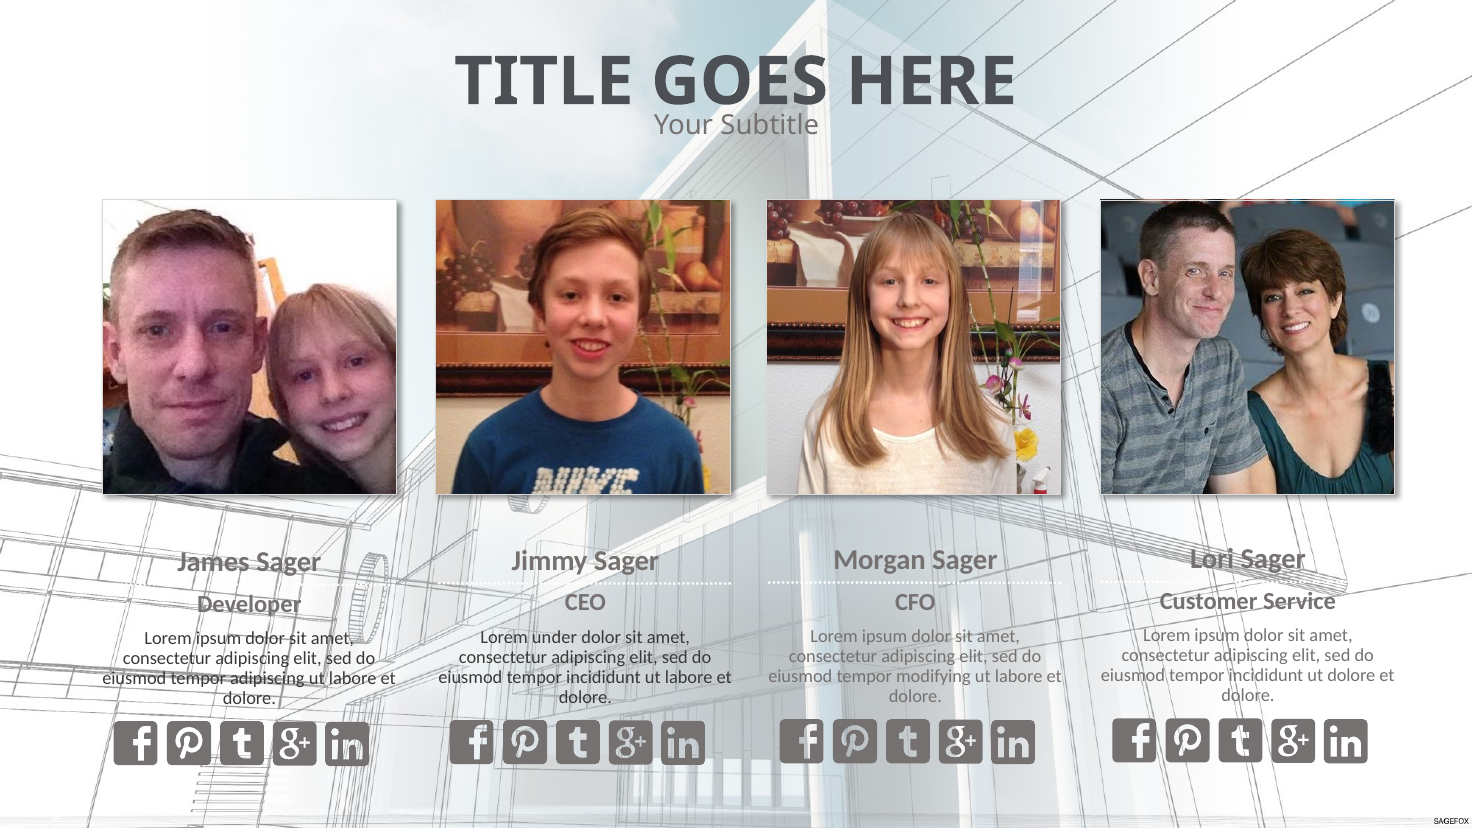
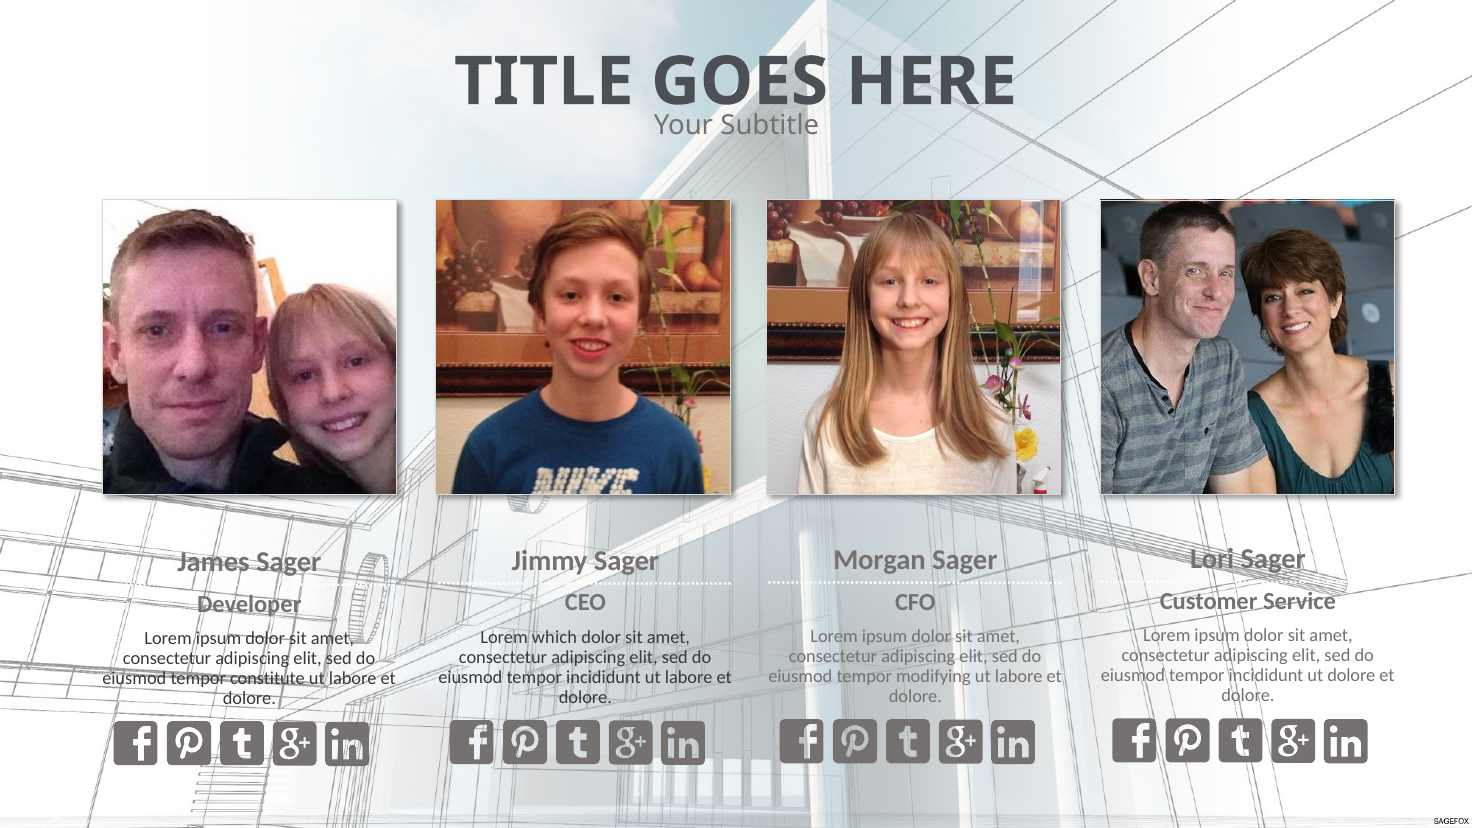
under: under -> which
tempor adipiscing: adipiscing -> constitute
